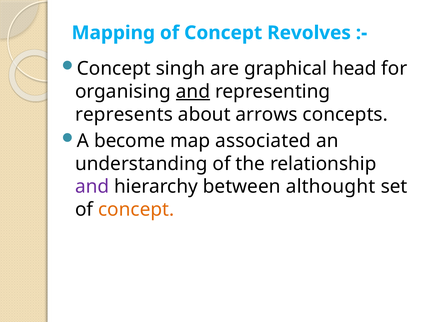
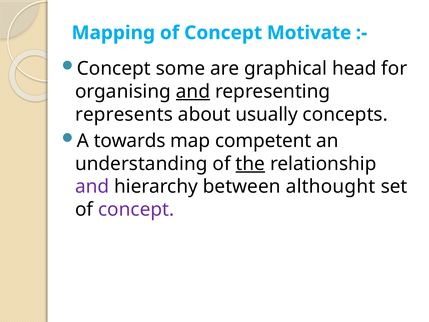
Revolves: Revolves -> Motivate
singh: singh -> some
arrows: arrows -> usually
become: become -> towards
associated: associated -> competent
the underline: none -> present
concept at (136, 209) colour: orange -> purple
